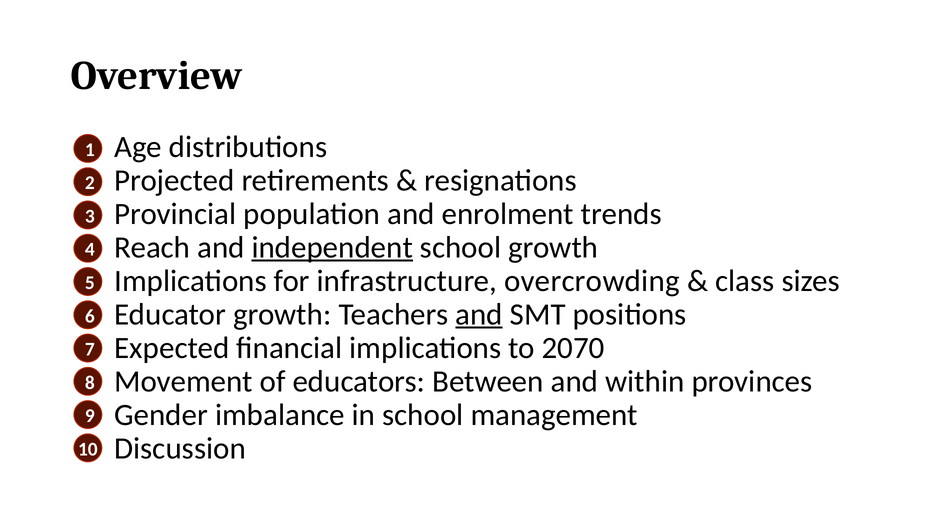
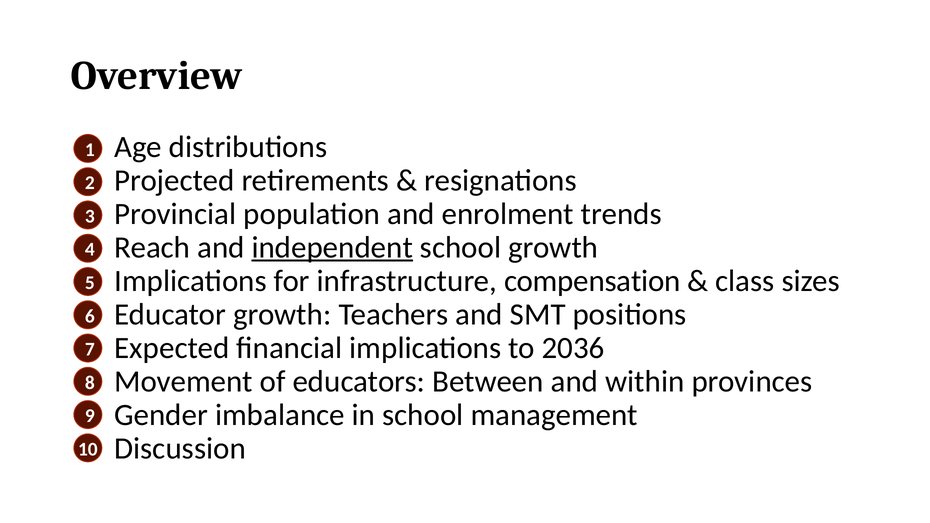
overcrowding: overcrowding -> compensation
and at (479, 314) underline: present -> none
2070: 2070 -> 2036
